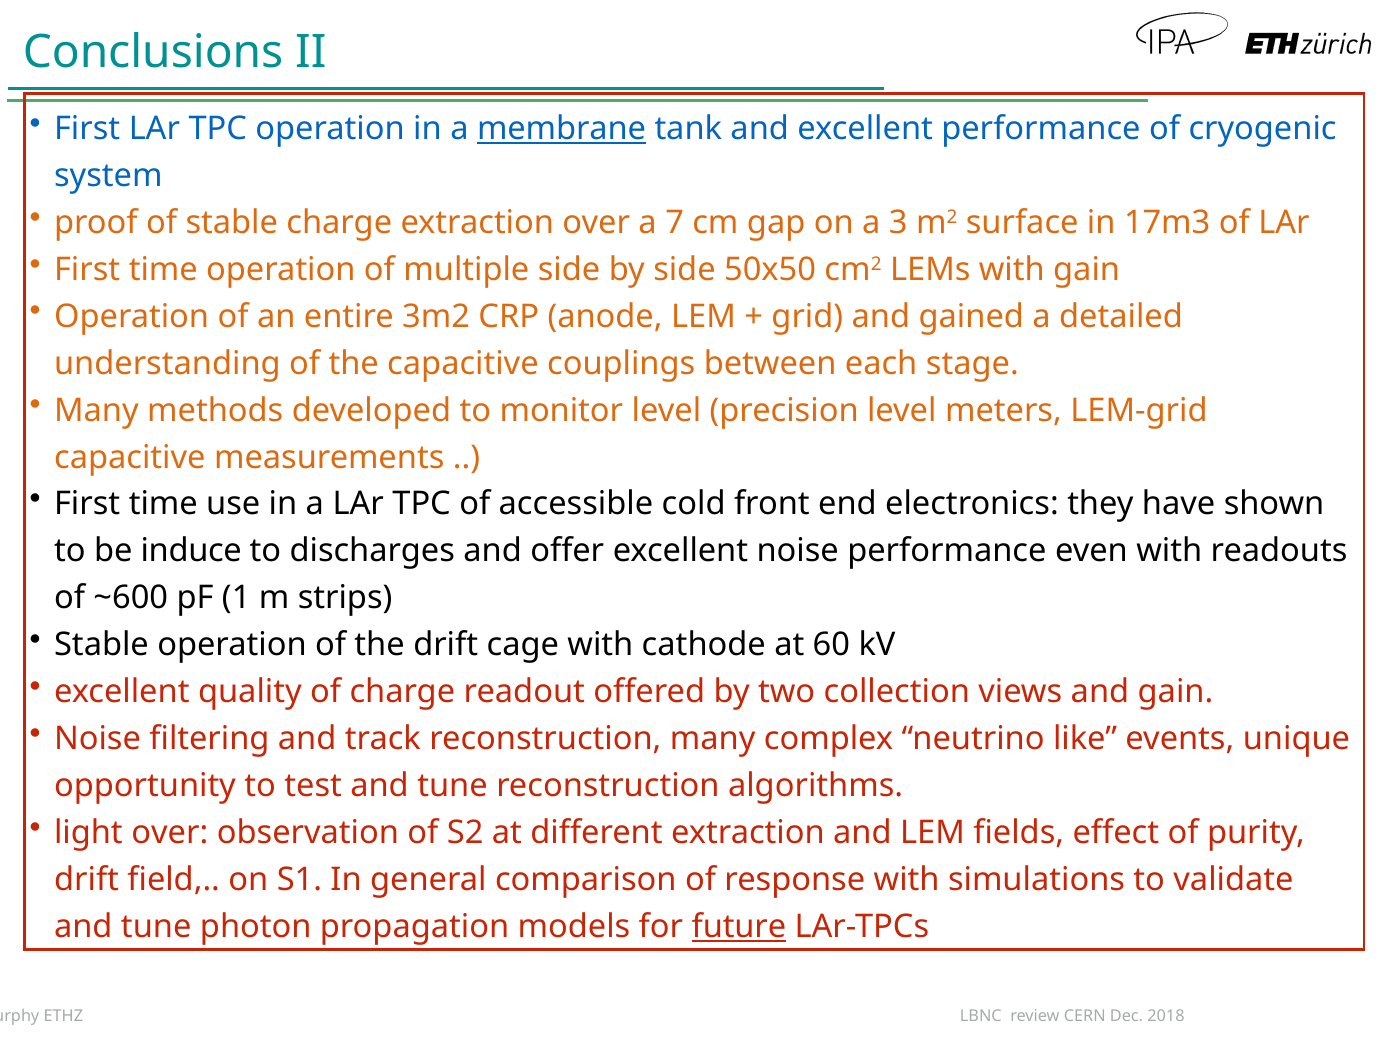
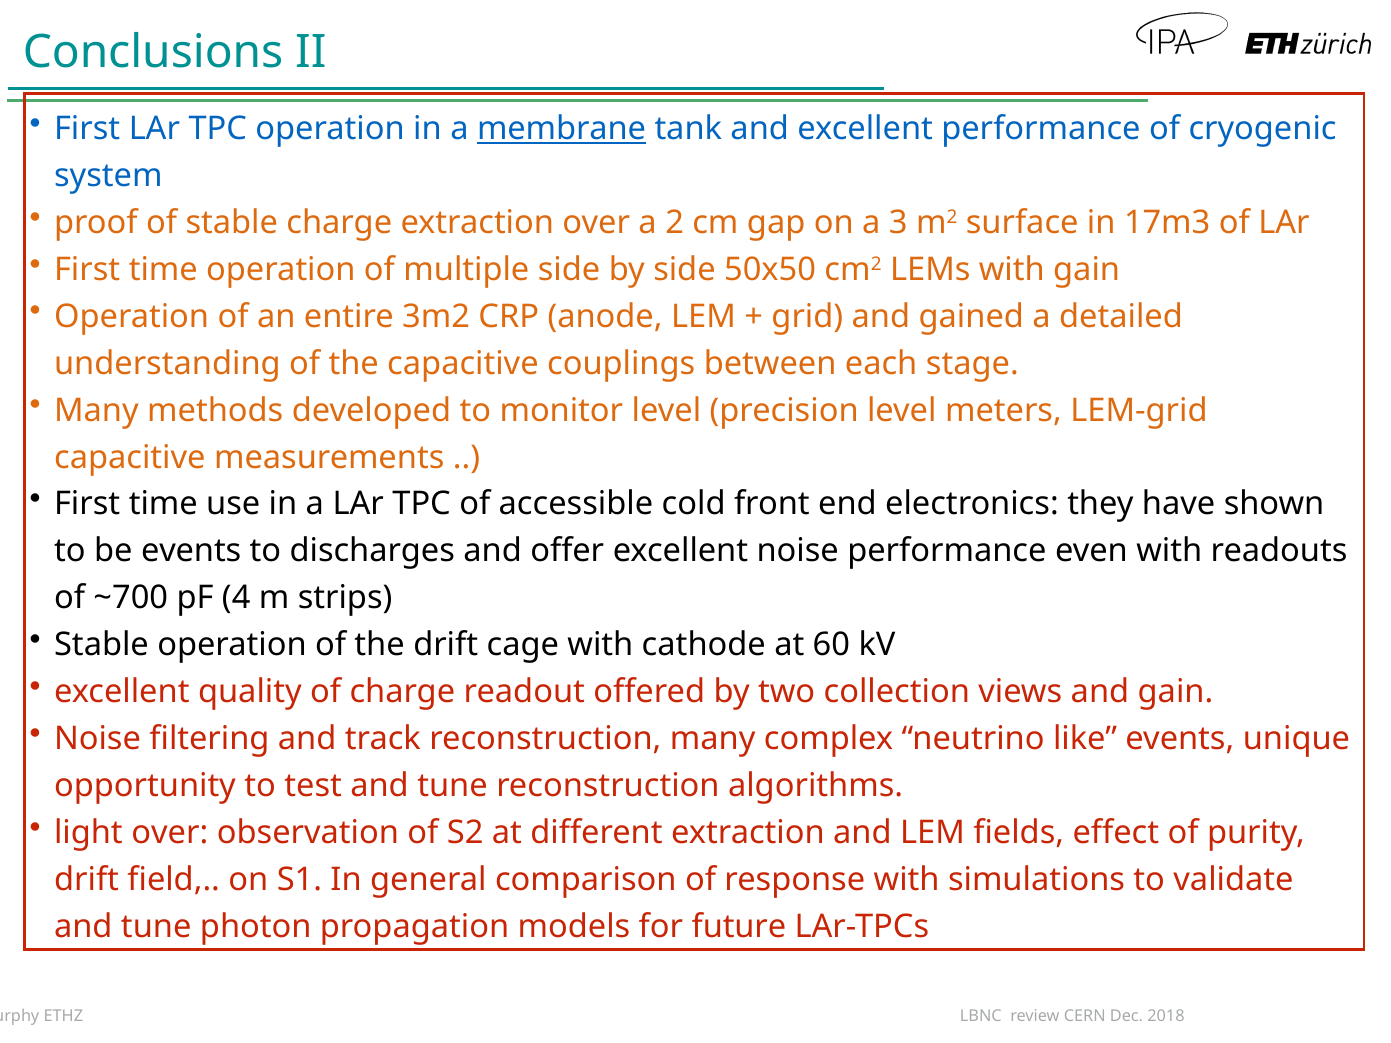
7: 7 -> 2
be induce: induce -> events
~600: ~600 -> ~700
1: 1 -> 4
future underline: present -> none
